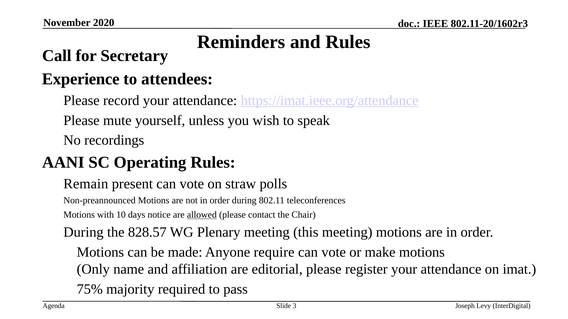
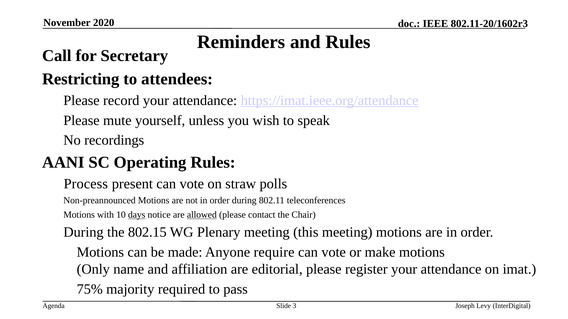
Experience: Experience -> Restricting
Remain: Remain -> Process
days underline: none -> present
828.57: 828.57 -> 802.15
